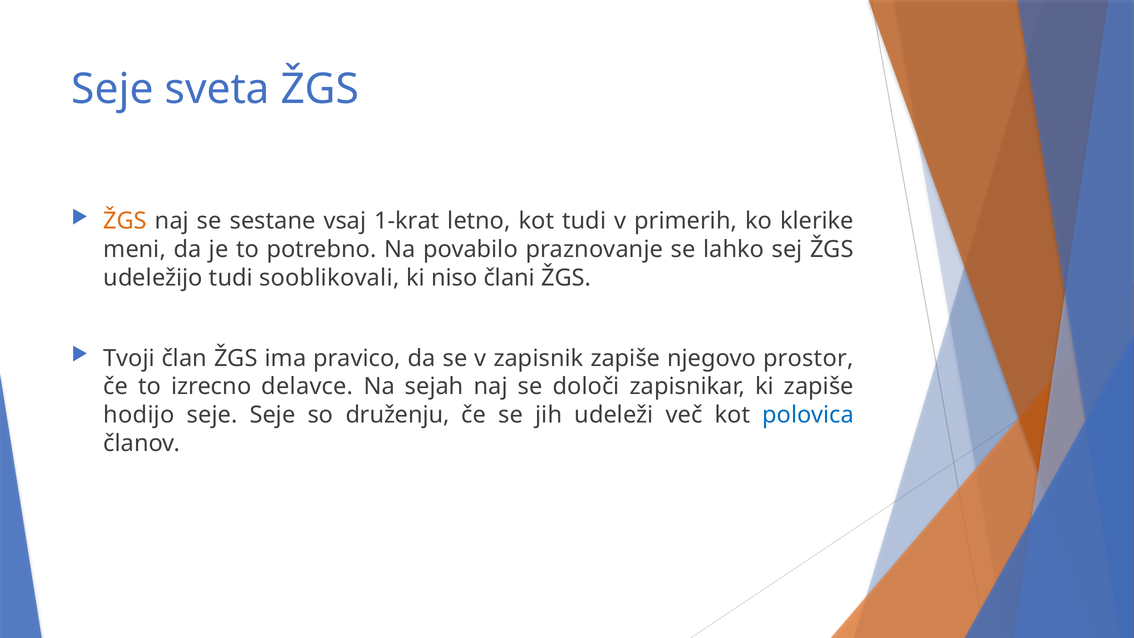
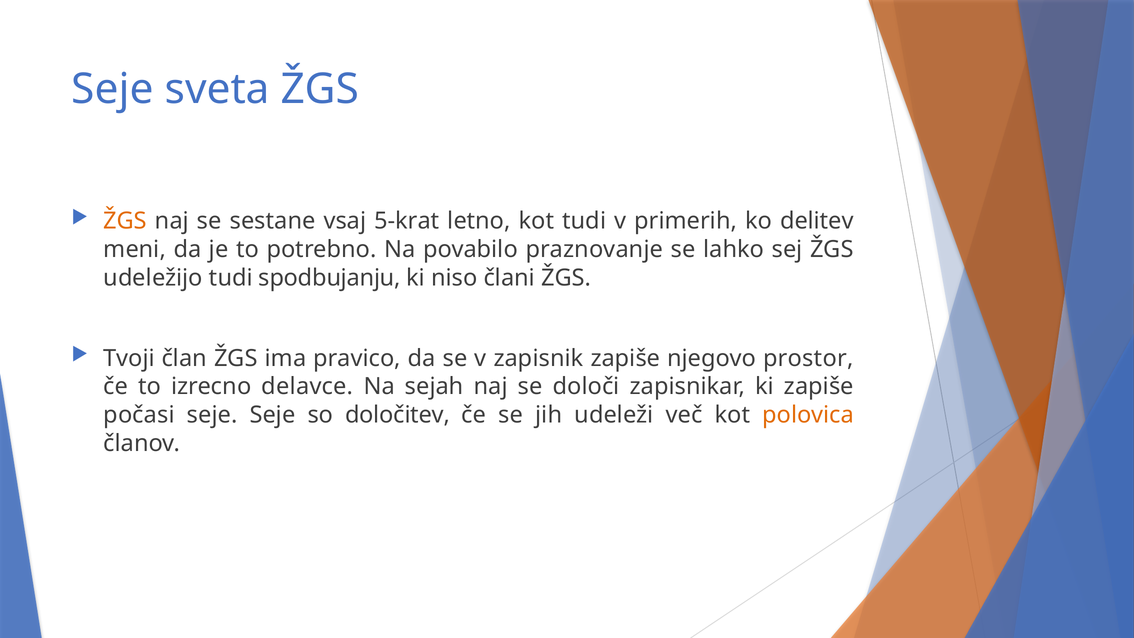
1-krat: 1-krat -> 5-krat
klerike: klerike -> delitev
sooblikovali: sooblikovali -> spodbujanju
hodijo: hodijo -> počasi
druženju: druženju -> določitev
polovica colour: blue -> orange
